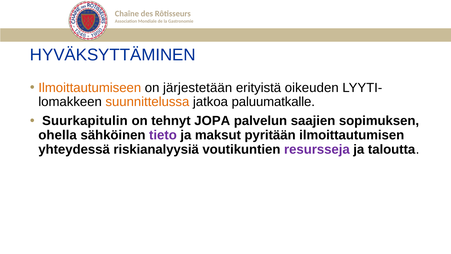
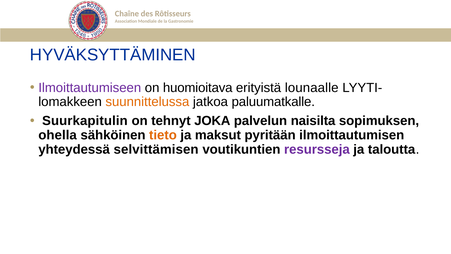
Ilmoittautumiseen colour: orange -> purple
järjestetään: järjestetään -> huomioitava
oikeuden: oikeuden -> lounaalle
JOPA: JOPA -> JOKA
saajien: saajien -> naisilta
tieto colour: purple -> orange
riskianalyysiä: riskianalyysiä -> selvittämisen
